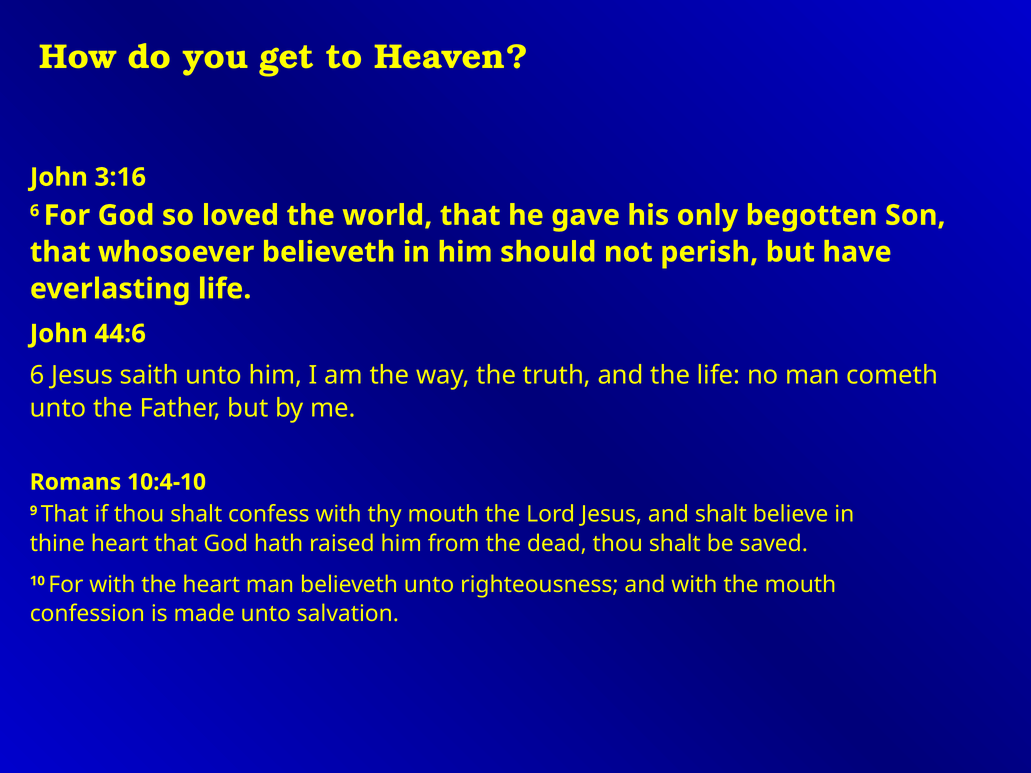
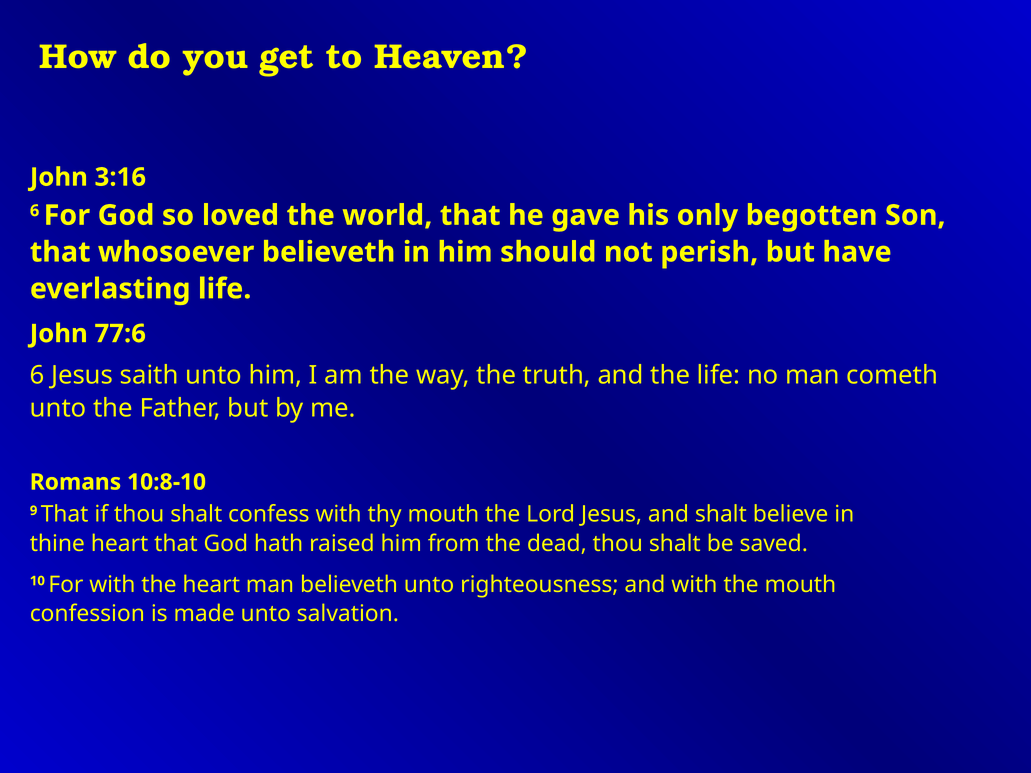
44:6: 44:6 -> 77:6
10:4-10: 10:4-10 -> 10:8-10
